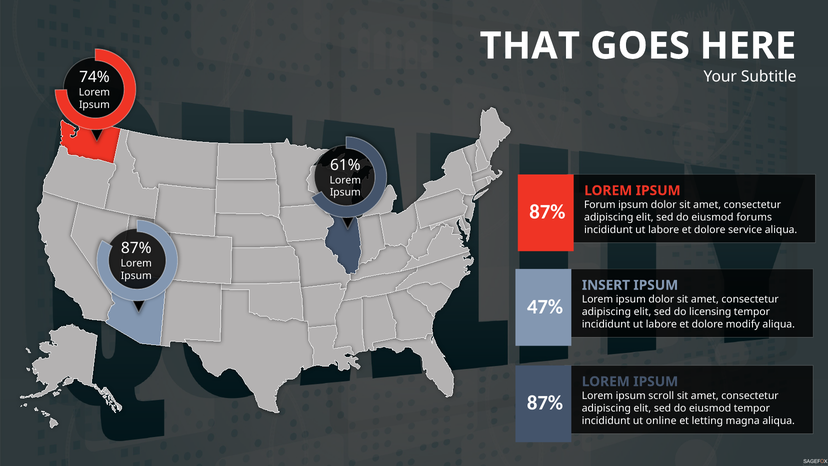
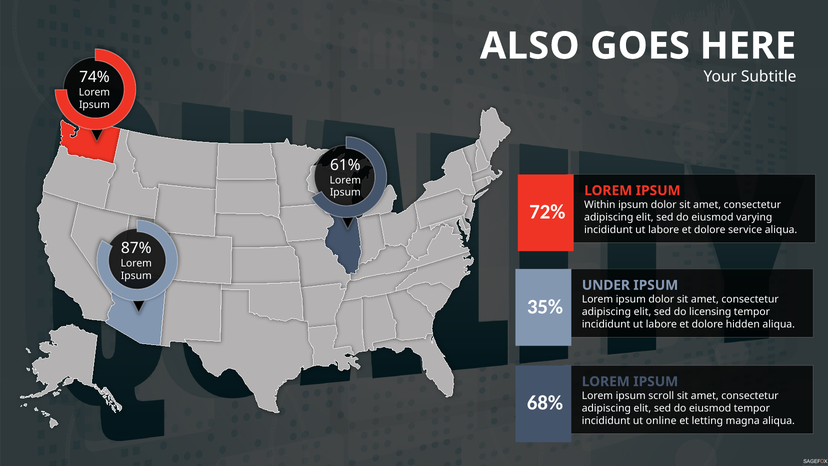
THAT: THAT -> ALSO
Forum: Forum -> Within
87% at (547, 212): 87% -> 72%
forums: forums -> varying
INSERT: INSERT -> UNDER
47%: 47% -> 35%
modify: modify -> hidden
87% at (545, 403): 87% -> 68%
